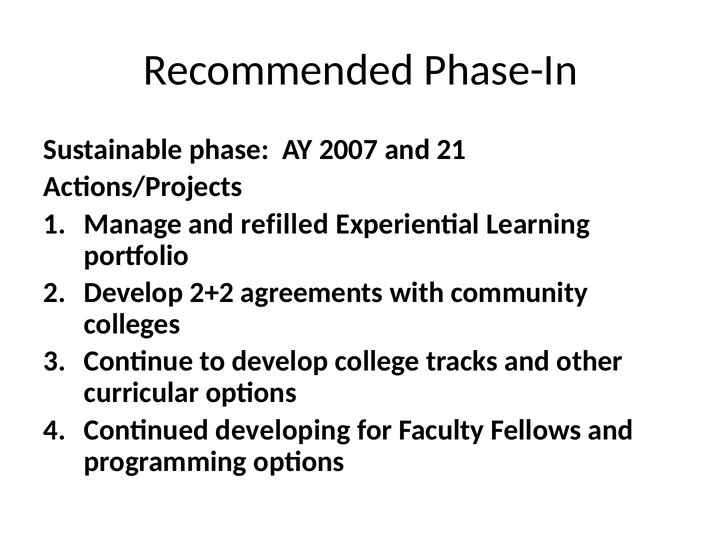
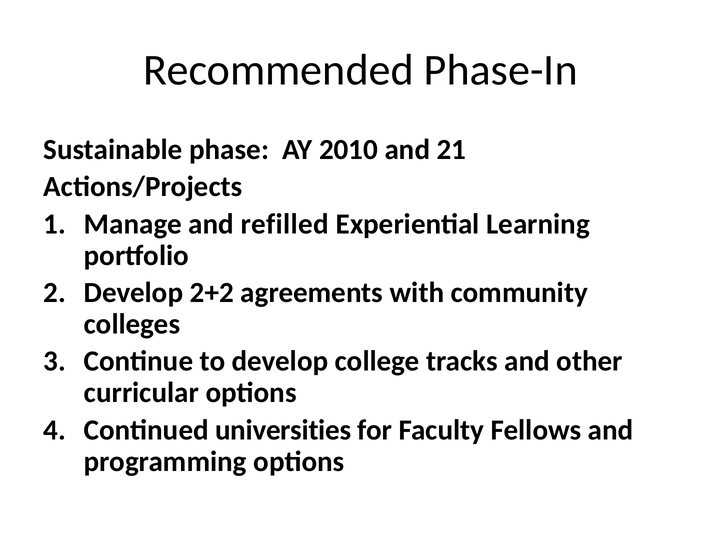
2007: 2007 -> 2010
developing: developing -> universities
